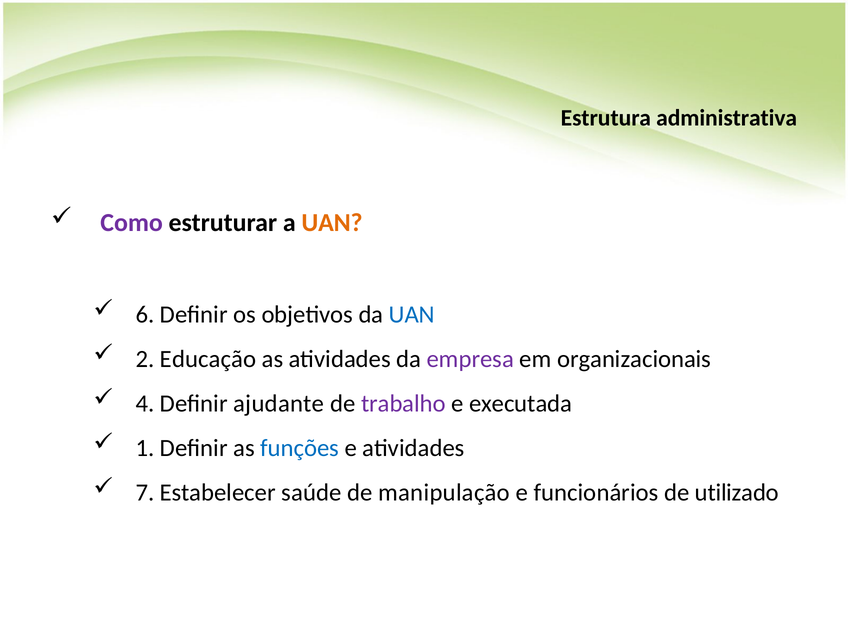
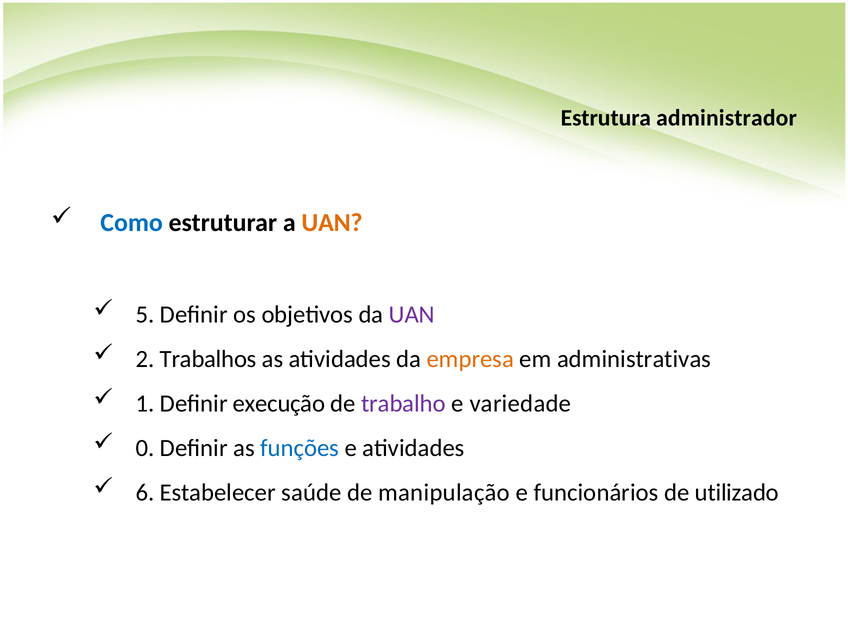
administrativa: administrativa -> administrador
Como colour: purple -> blue
6: 6 -> 5
UAN at (412, 314) colour: blue -> purple
Educação: Educação -> Trabalhos
empresa colour: purple -> orange
organizacionais: organizacionais -> administrativas
4: 4 -> 1
ajudante: ajudante -> execução
executada: executada -> variedade
1: 1 -> 0
7: 7 -> 6
